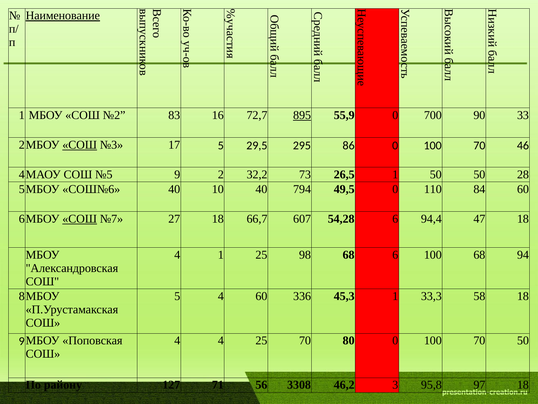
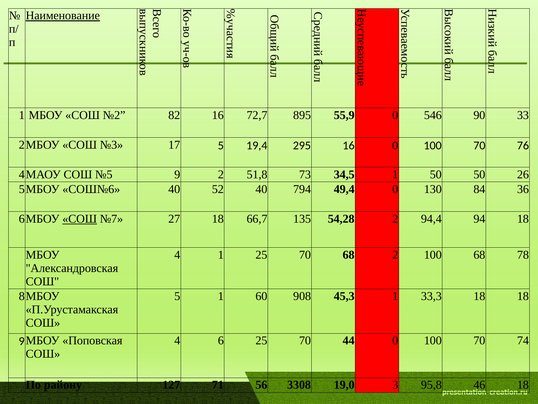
83: 83 -> 82
895 underline: present -> none
700: 700 -> 546
СОШ at (80, 145) underline: present -> none
29,5: 29,5 -> 19,4
295 86: 86 -> 16
46: 46 -> 76
32,2: 32,2 -> 51,8
26,5: 26,5 -> 34,5
28: 28 -> 26
10: 10 -> 52
49,5: 49,5 -> 49,4
110: 110 -> 130
84 60: 60 -> 36
607: 607 -> 135
54,28 6: 6 -> 2
47: 47 -> 94
1 25 98: 98 -> 70
68 6: 6 -> 2
94: 94 -> 78
5 4: 4 -> 1
336: 336 -> 908
33,3 58: 58 -> 18
4 4: 4 -> 6
80: 80 -> 44
70 50: 50 -> 74
46,2: 46,2 -> 19,0
97: 97 -> 46
